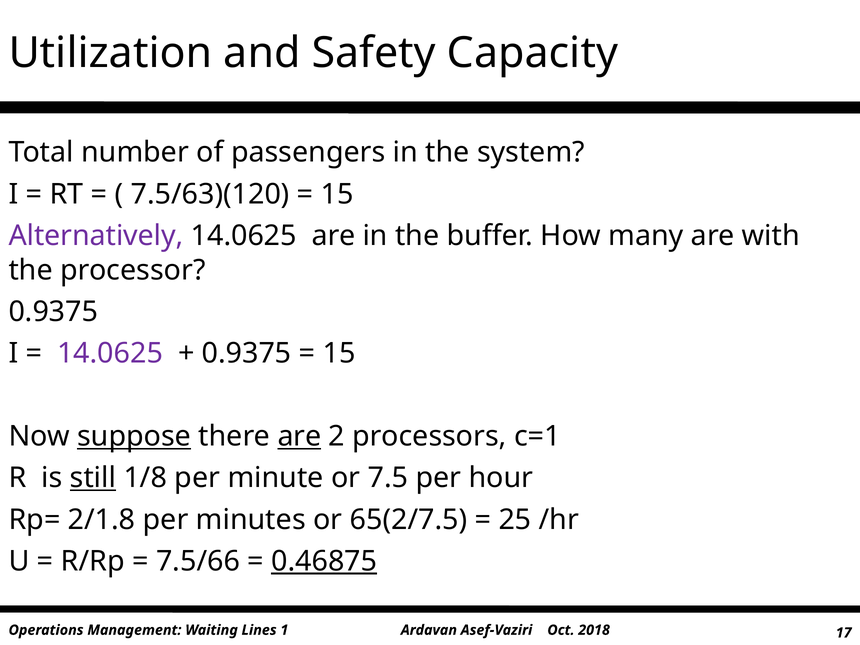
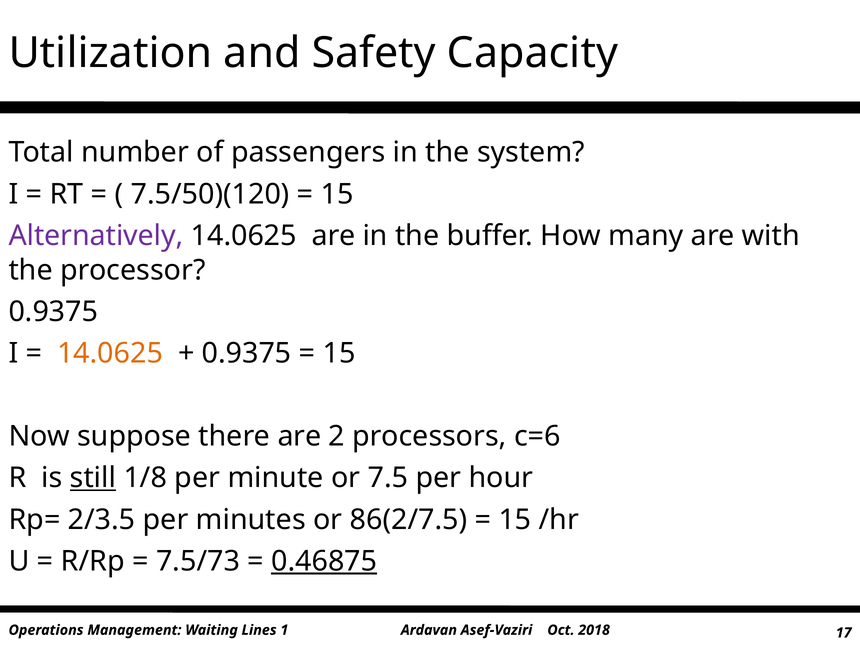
7.5/63)(120: 7.5/63)(120 -> 7.5/50)(120
14.0625 at (110, 353) colour: purple -> orange
suppose underline: present -> none
are at (299, 436) underline: present -> none
c=1: c=1 -> c=6
2/1.8: 2/1.8 -> 2/3.5
65(2/7.5: 65(2/7.5 -> 86(2/7.5
25 at (515, 520): 25 -> 15
7.5/66: 7.5/66 -> 7.5/73
